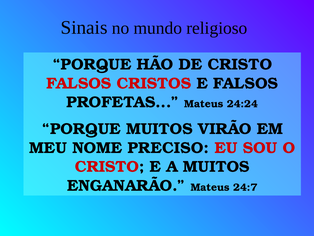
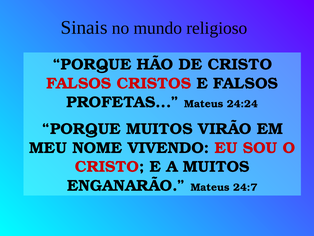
PRECISO: PRECISO -> VIVENDO
